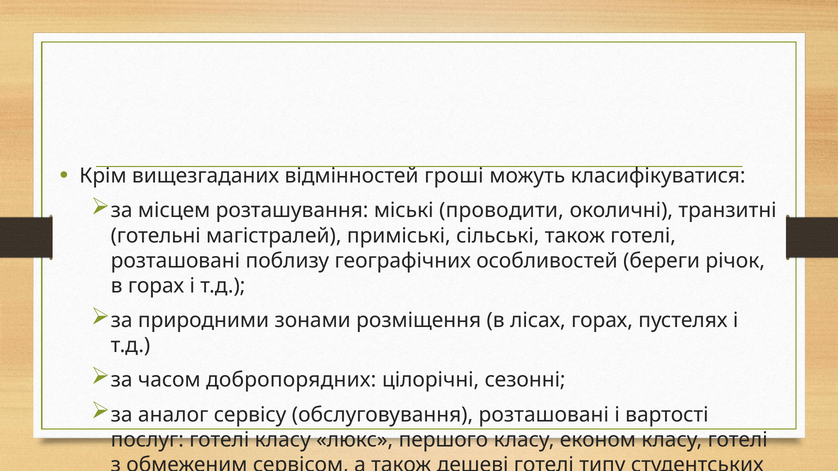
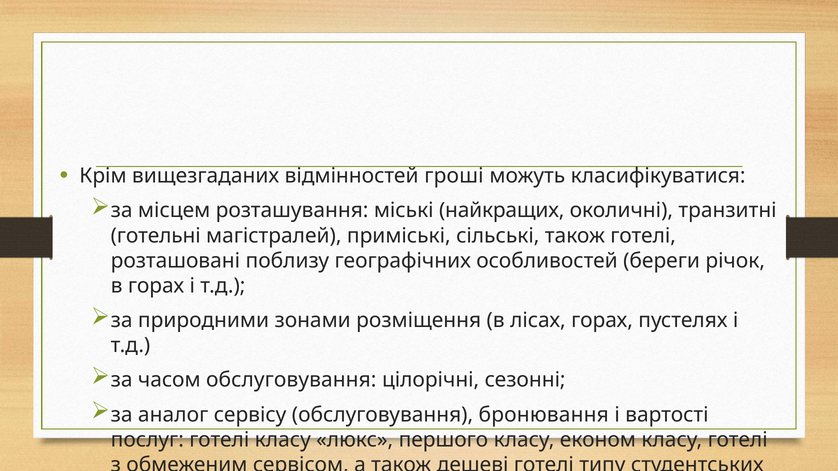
проводити: проводити -> найкращих
часом добропорядних: добропорядних -> обслуговування
обслуговування розташовані: розташовані -> бронювання
